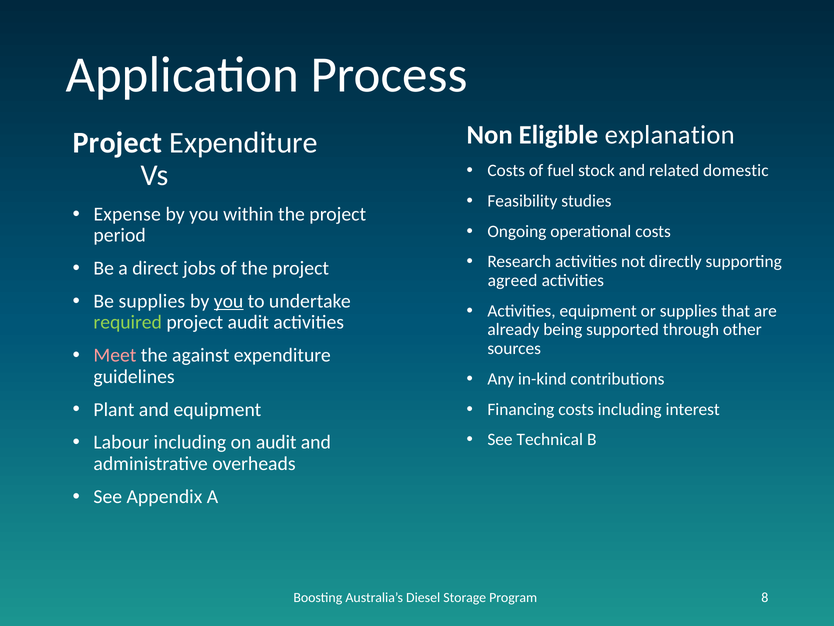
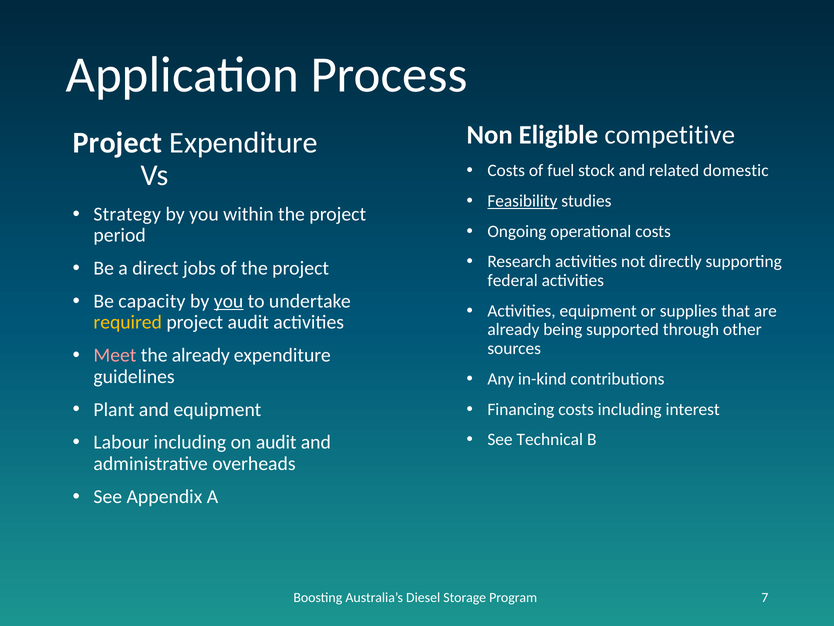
explanation: explanation -> competitive
Feasibility underline: none -> present
Expense: Expense -> Strategy
agreed: agreed -> federal
Be supplies: supplies -> capacity
required colour: light green -> yellow
the against: against -> already
8: 8 -> 7
